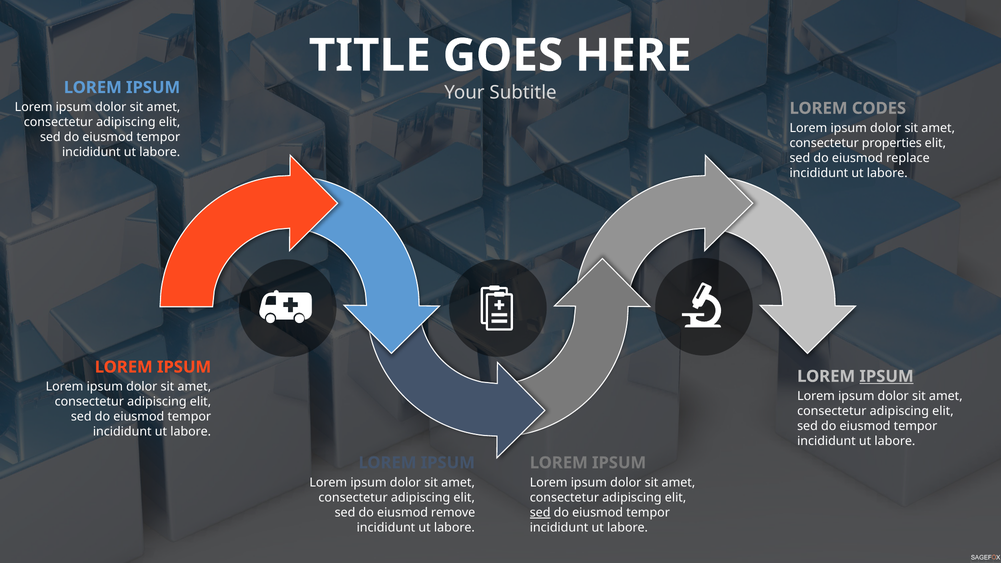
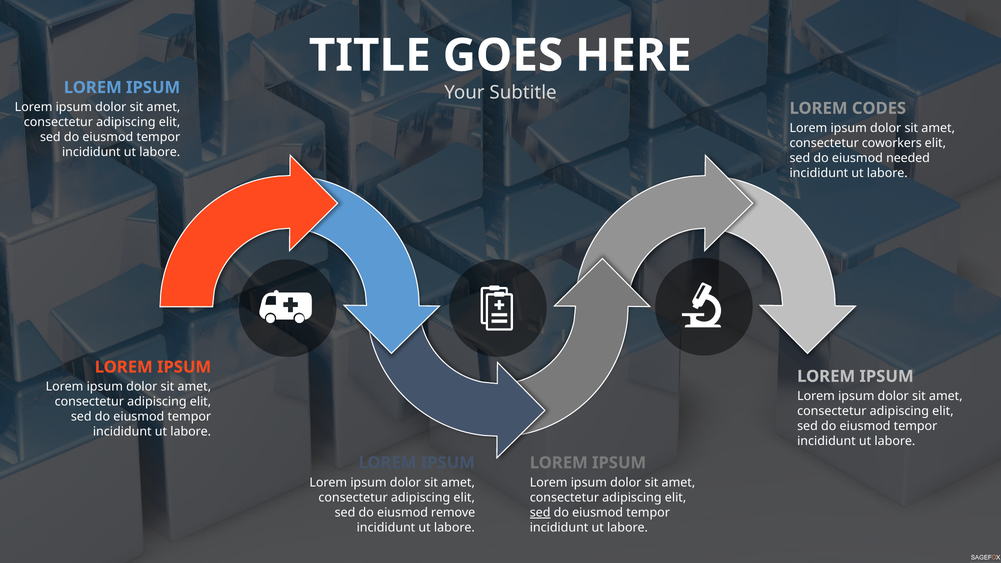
properties: properties -> coworkers
replace: replace -> needed
IPSUM at (887, 376) underline: present -> none
